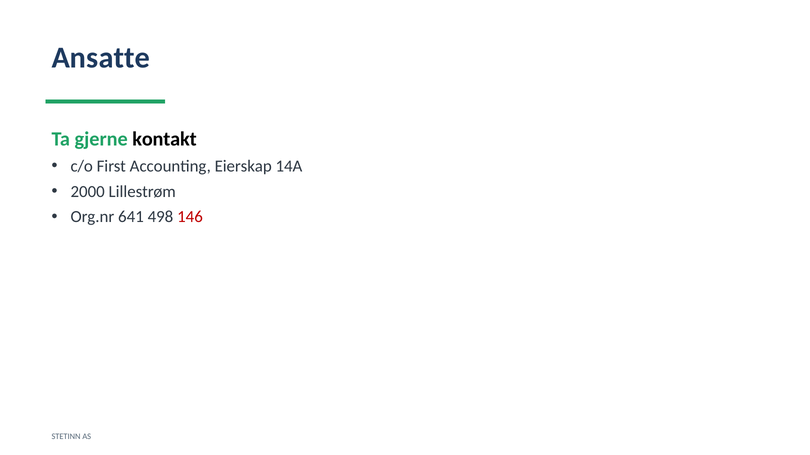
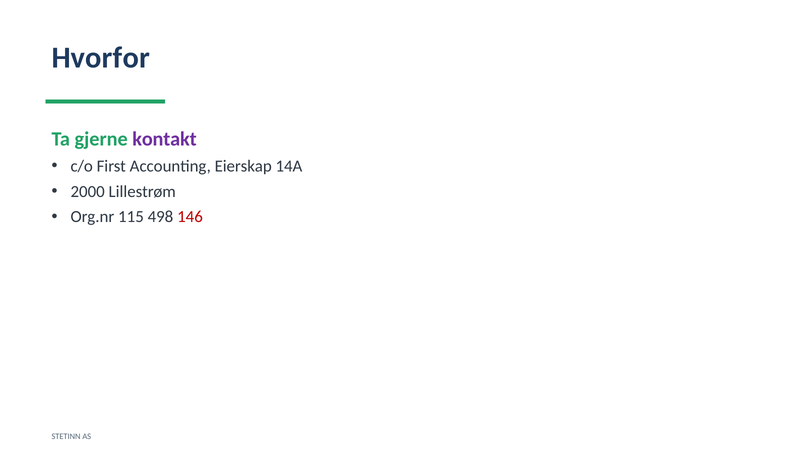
Ansatte: Ansatte -> Hvorfor
kontakt colour: black -> purple
641: 641 -> 115
